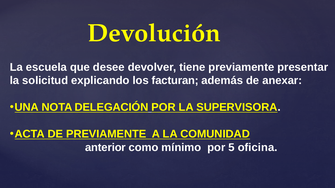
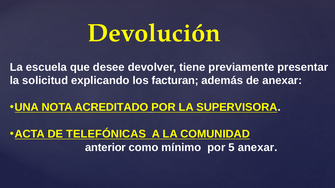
DELEGACIÓN: DELEGACIÓN -> ACREDITADO
DE PREVIAMENTE: PREVIAMENTE -> TELEFÓNICAS
5 oficina: oficina -> anexar
